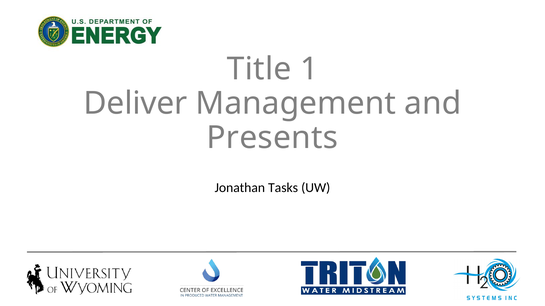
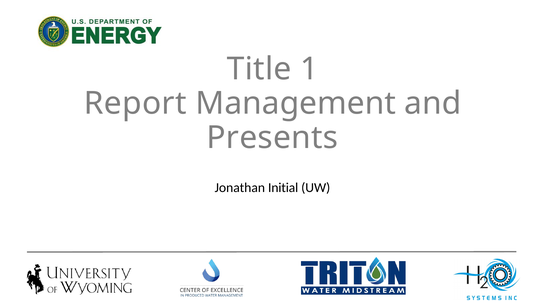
Deliver: Deliver -> Report
Tasks: Tasks -> Initial
